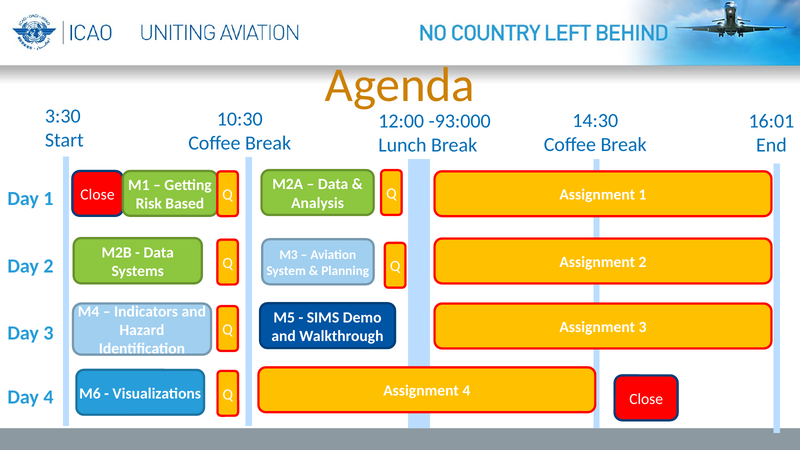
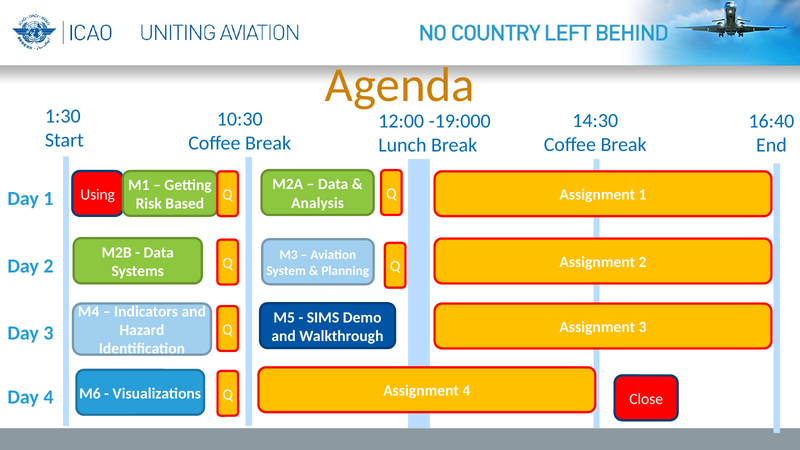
3:30: 3:30 -> 1:30
16:01: 16:01 -> 16:40
-93:000: -93:000 -> -19:000
Close at (97, 194): Close -> Using
